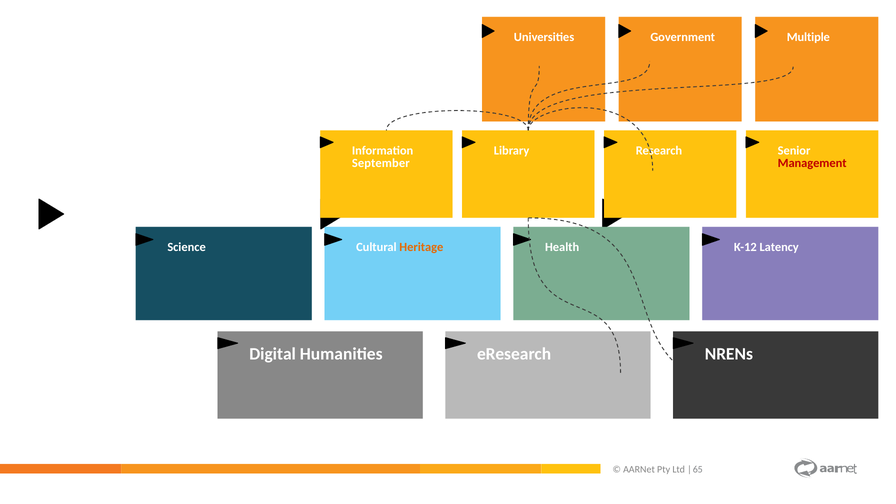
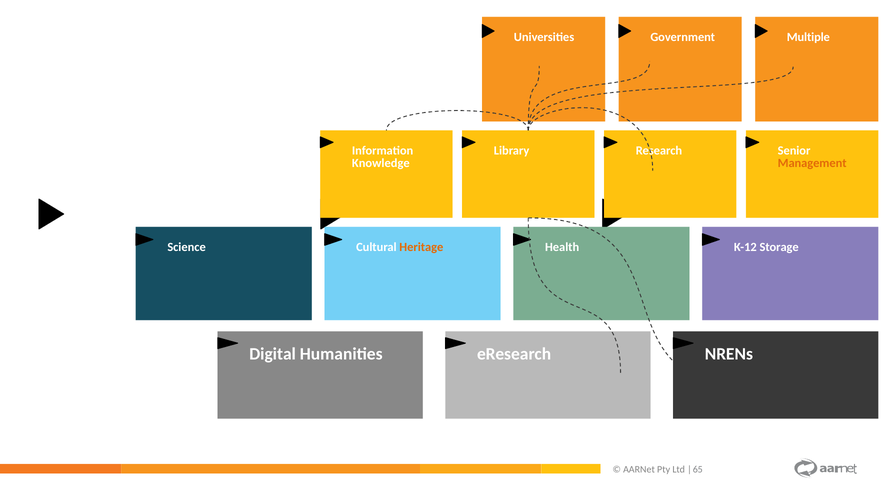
September: September -> Knowledge
Management colour: red -> orange
Latency: Latency -> Storage
